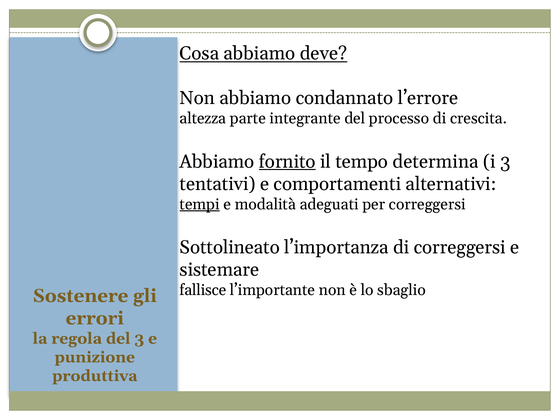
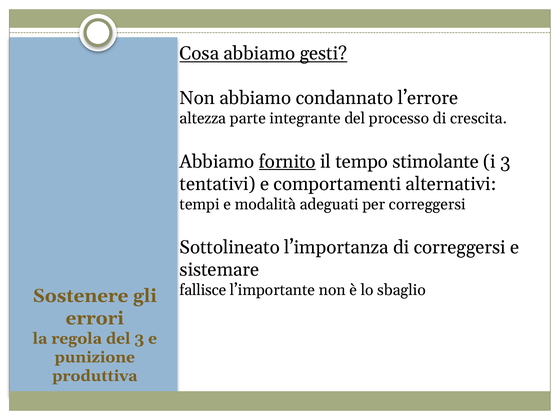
deve: deve -> gesti
determina: determina -> stimolante
tempi underline: present -> none
